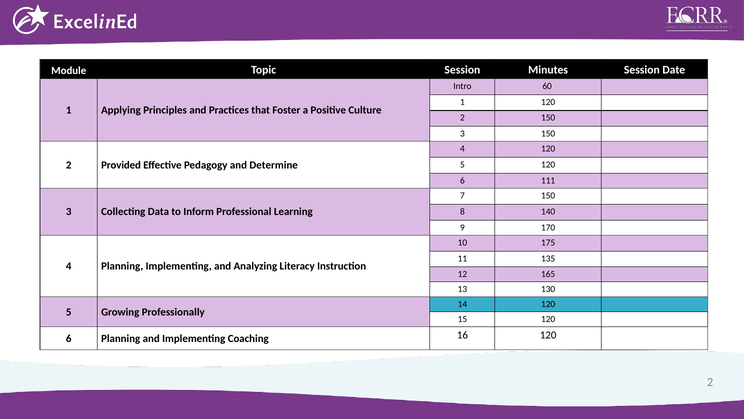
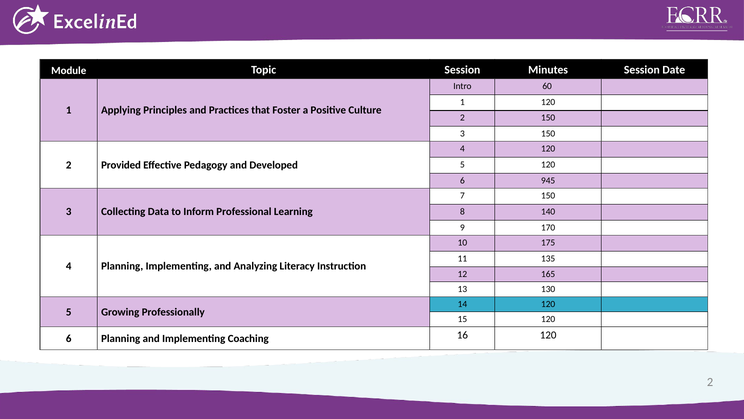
Determine: Determine -> Developed
111: 111 -> 945
